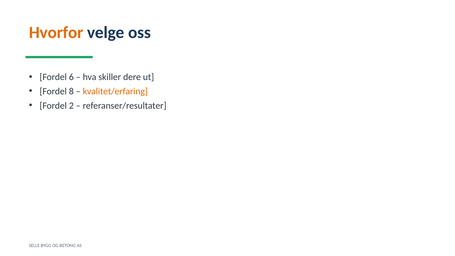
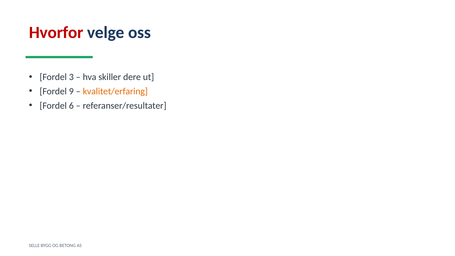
Hvorfor colour: orange -> red
6: 6 -> 3
8: 8 -> 9
2: 2 -> 6
